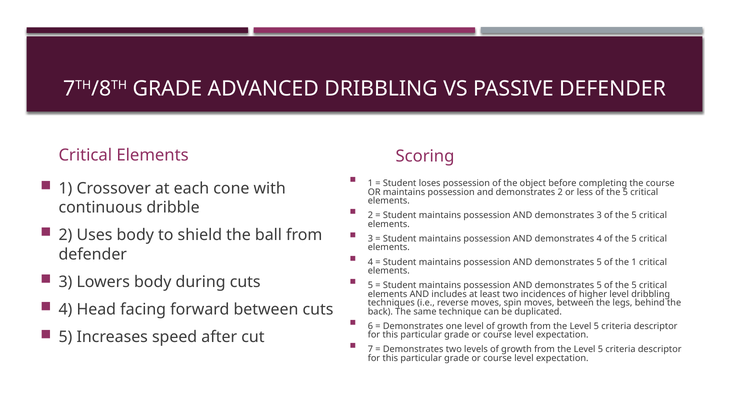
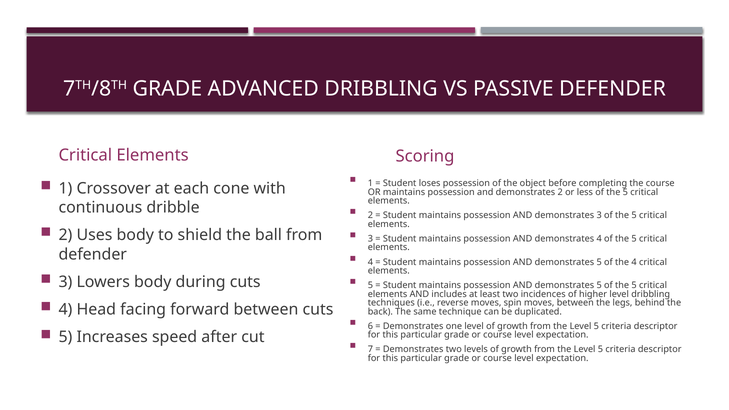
the 1: 1 -> 4
